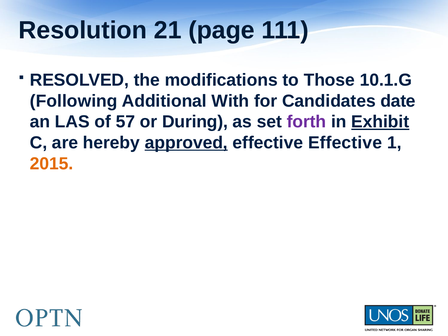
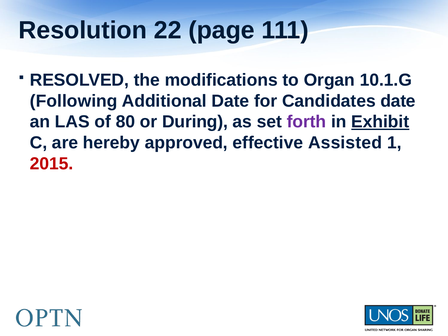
21: 21 -> 22
Those: Those -> Organ
Additional With: With -> Date
57: 57 -> 80
approved underline: present -> none
effective Effective: Effective -> Assisted
2015 colour: orange -> red
